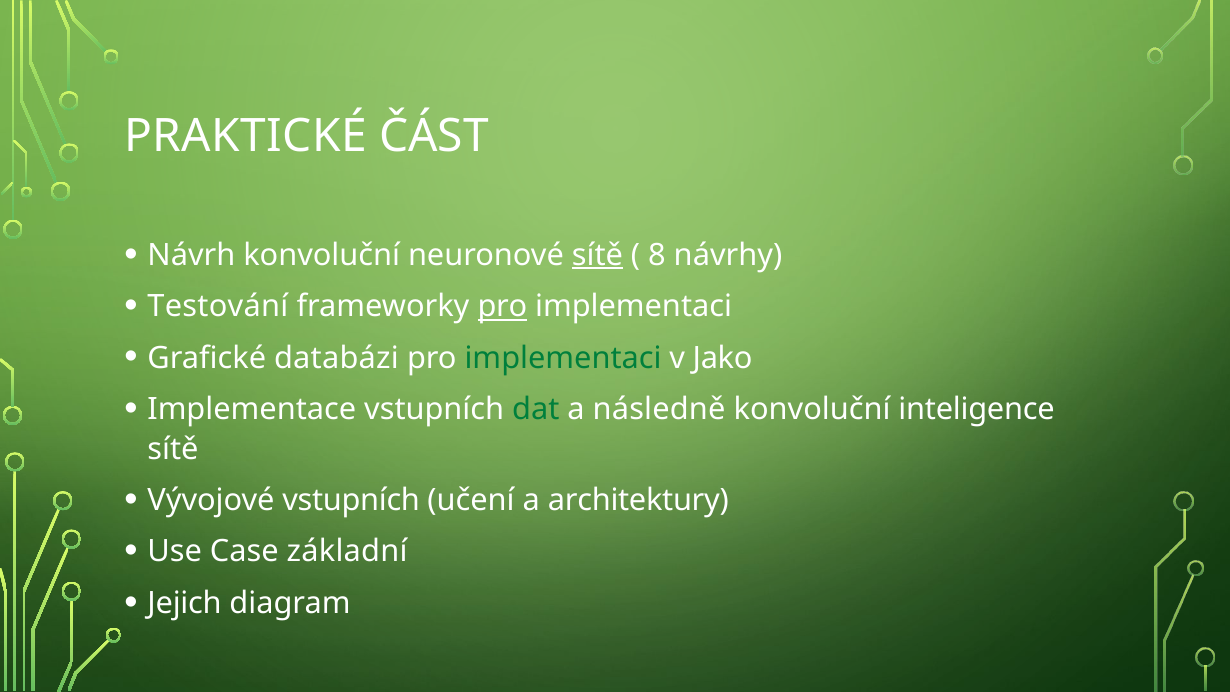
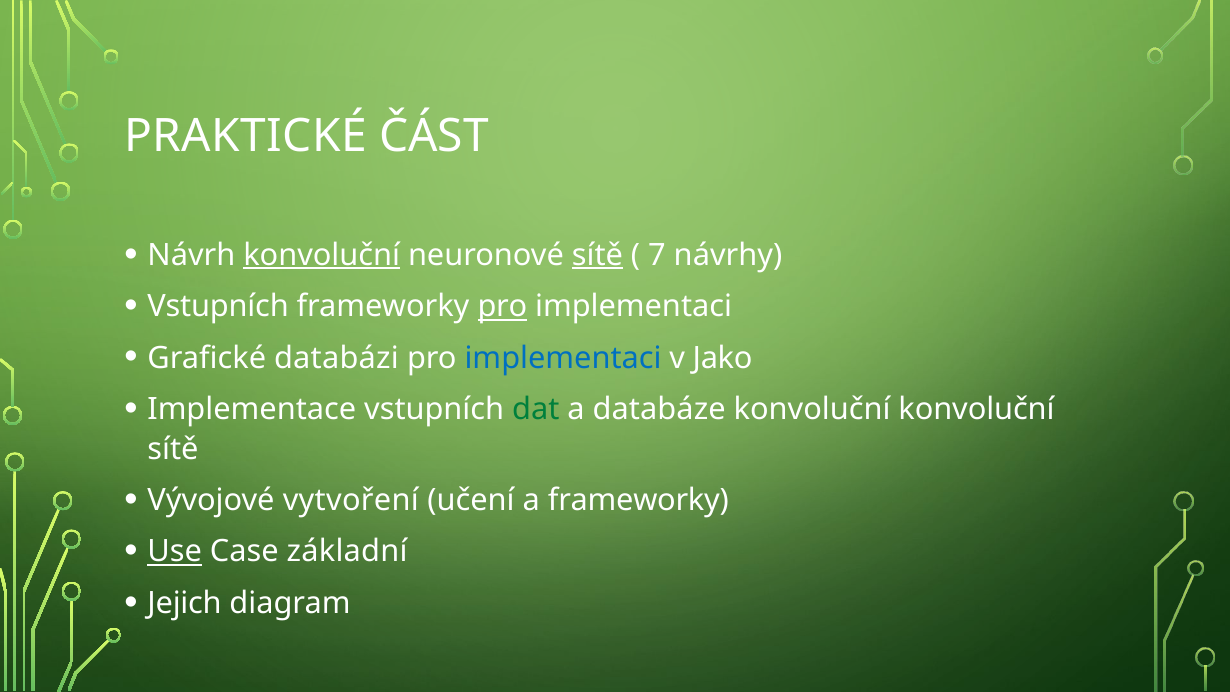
konvoluční at (322, 255) underline: none -> present
8: 8 -> 7
Testování at (218, 306): Testování -> Vstupních
implementaci at (563, 358) colour: green -> blue
následně: následně -> databáze
konvoluční inteligence: inteligence -> konvoluční
Vývojové vstupních: vstupních -> vytvoření
a architektury: architektury -> frameworky
Use underline: none -> present
